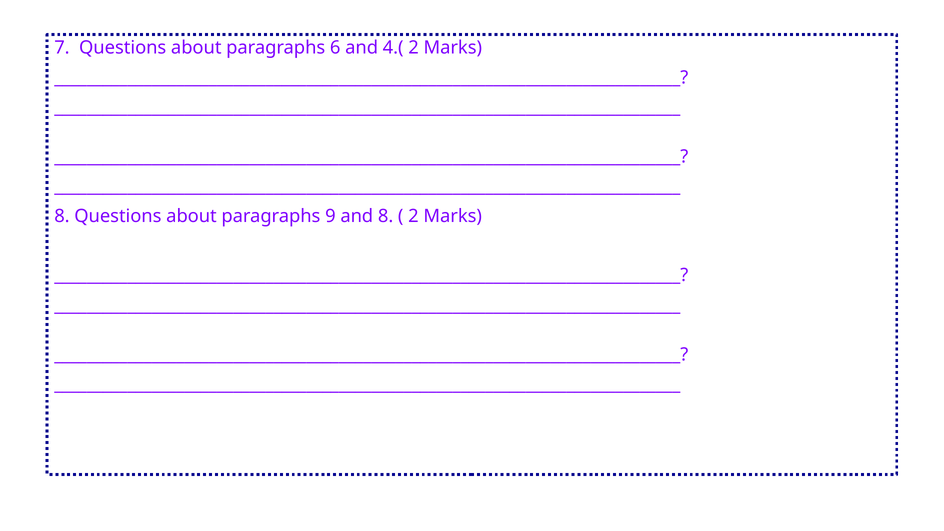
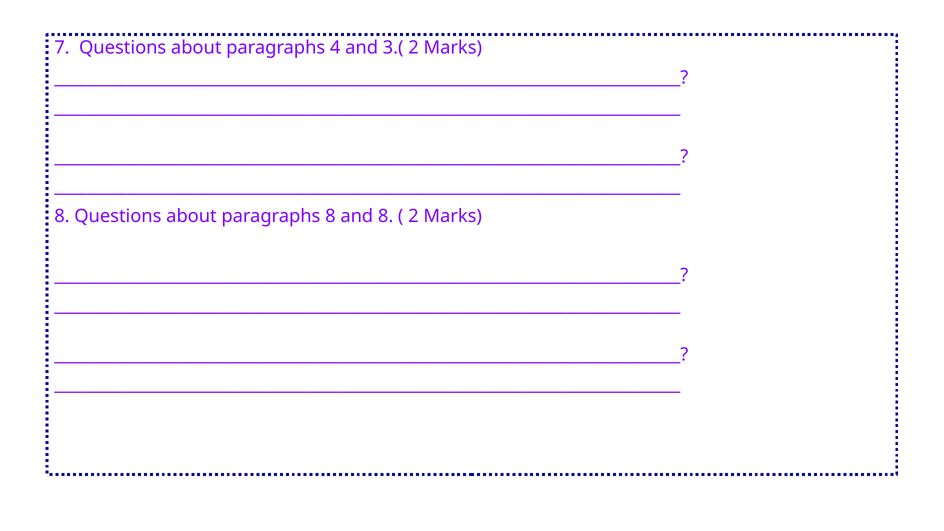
6: 6 -> 4
4.(: 4.( -> 3.(
paragraphs 9: 9 -> 8
